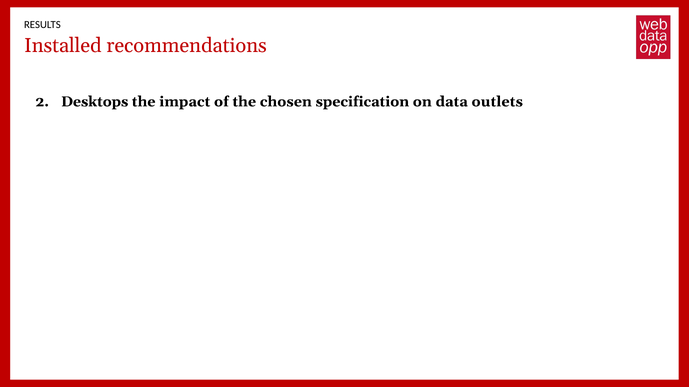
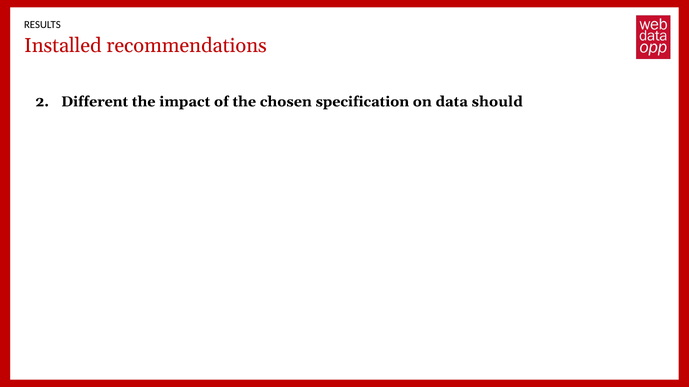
Desktops: Desktops -> Different
outlets: outlets -> should
